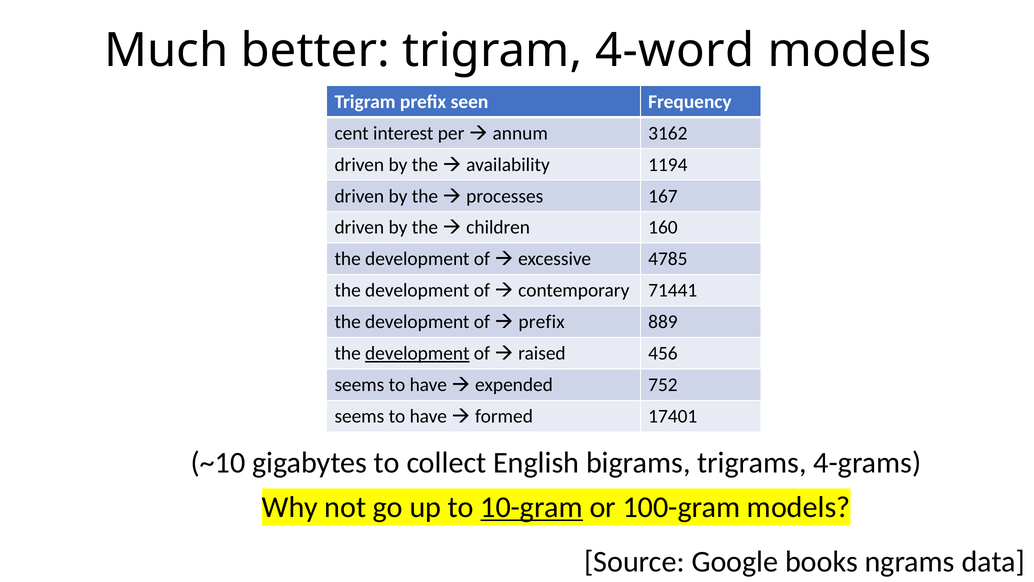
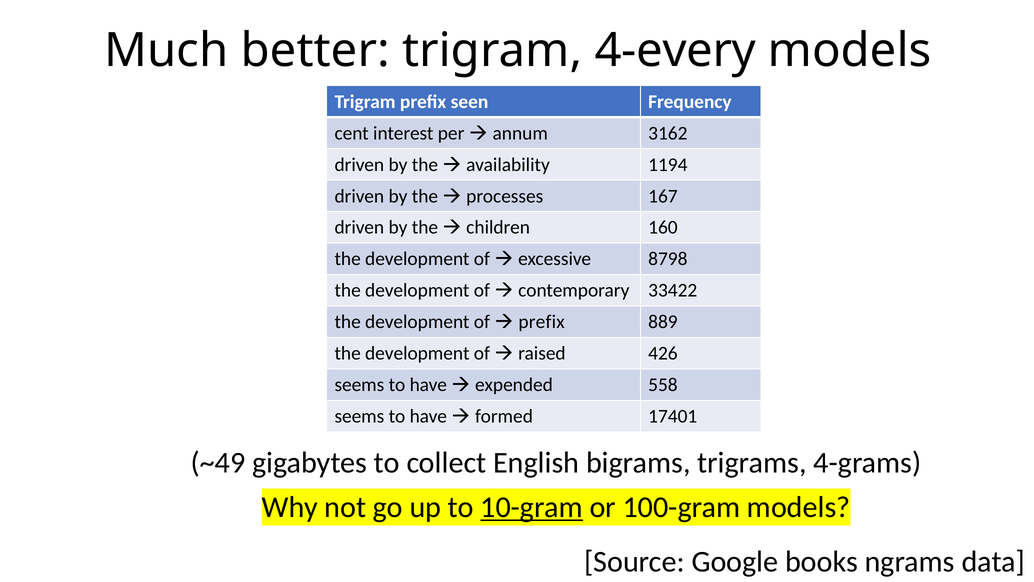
4-word: 4-word -> 4-every
4785: 4785 -> 8798
71441: 71441 -> 33422
development at (417, 353) underline: present -> none
456: 456 -> 426
752: 752 -> 558
~10: ~10 -> ~49
